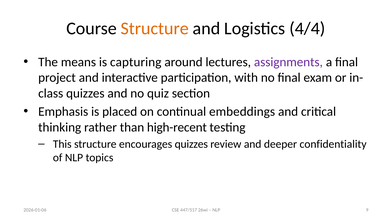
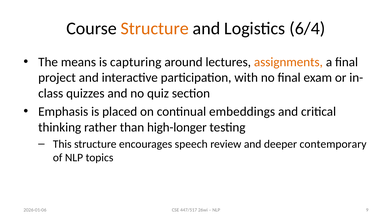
4/4: 4/4 -> 6/4
assignments colour: purple -> orange
high-recent: high-recent -> high-longer
encourages quizzes: quizzes -> speech
confidentiality: confidentiality -> contemporary
